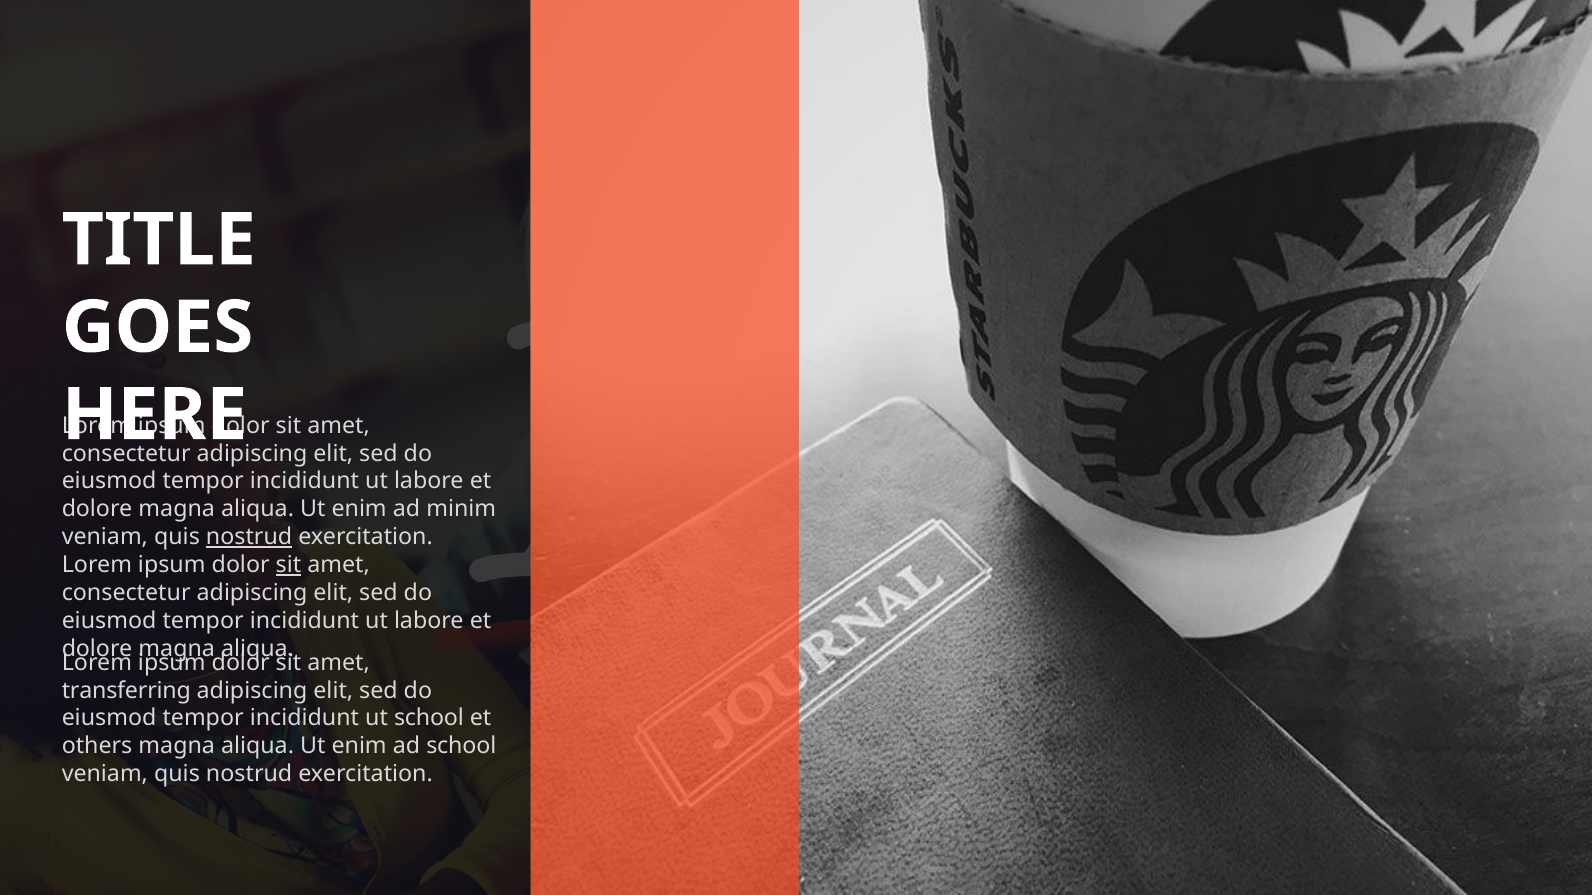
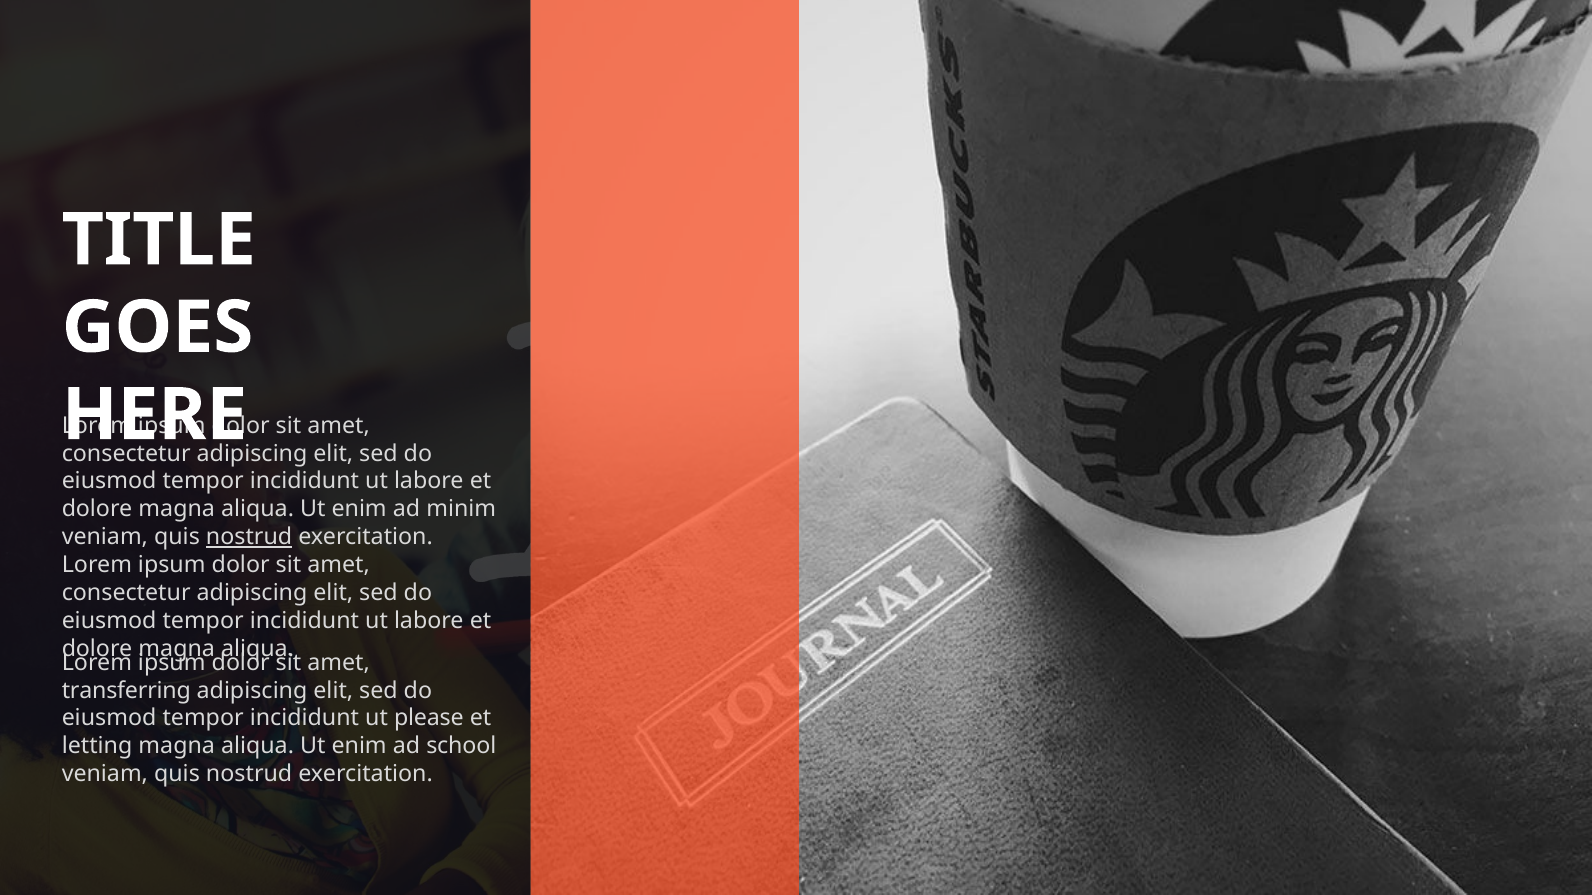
sit at (288, 565) underline: present -> none
ut school: school -> please
others: others -> letting
